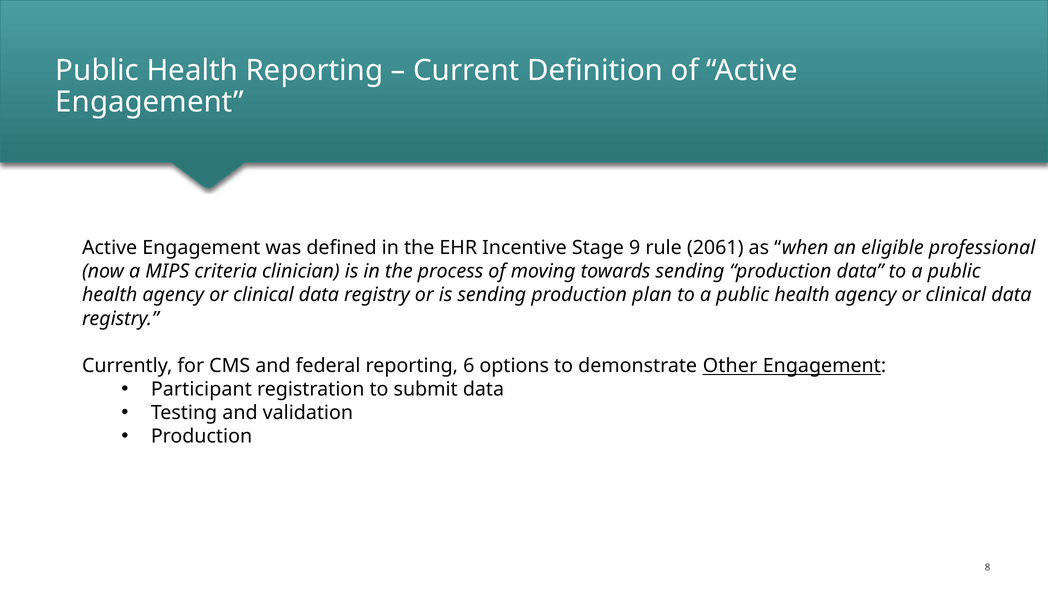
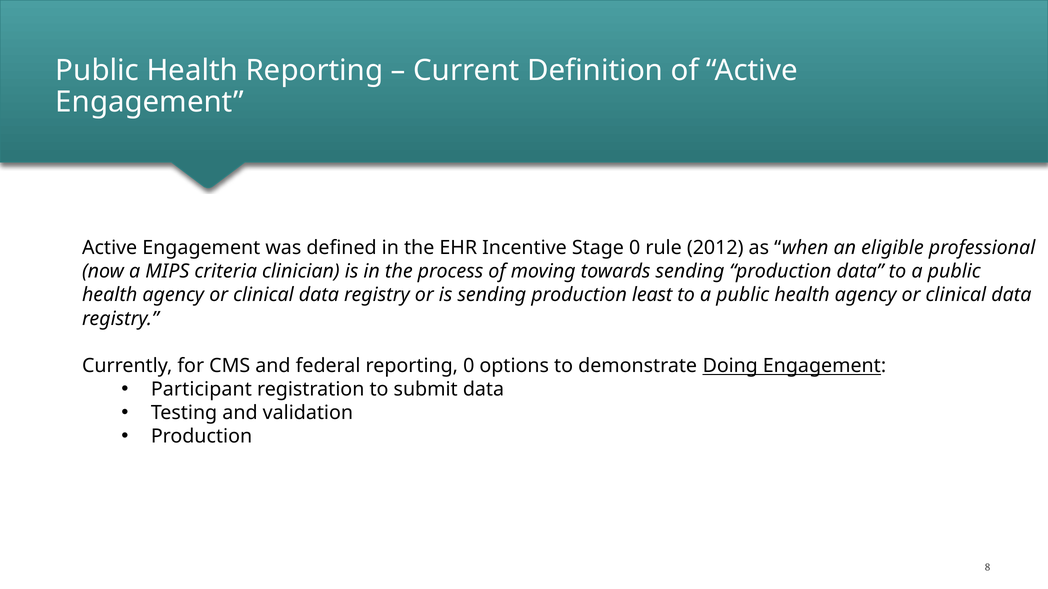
Stage 9: 9 -> 0
2061: 2061 -> 2012
plan: plan -> least
reporting 6: 6 -> 0
Other: Other -> Doing
